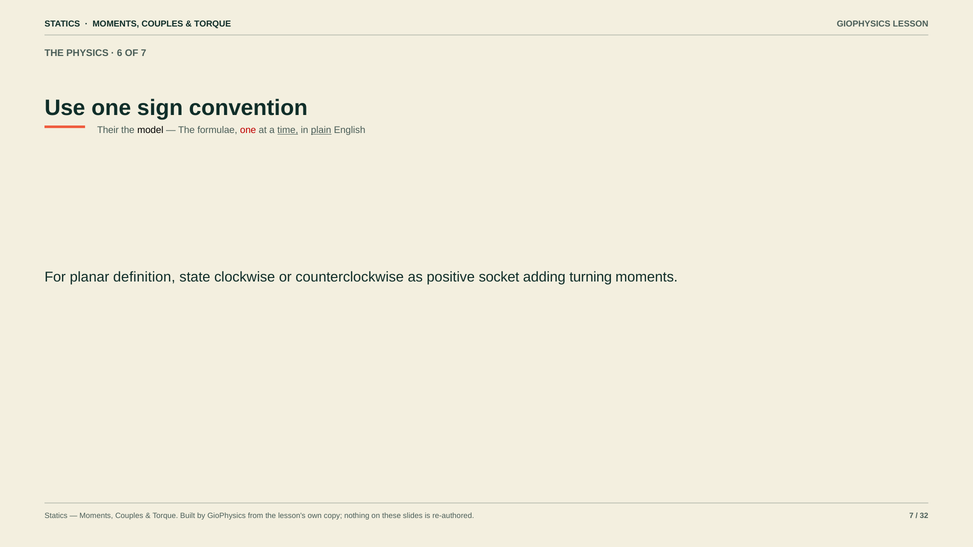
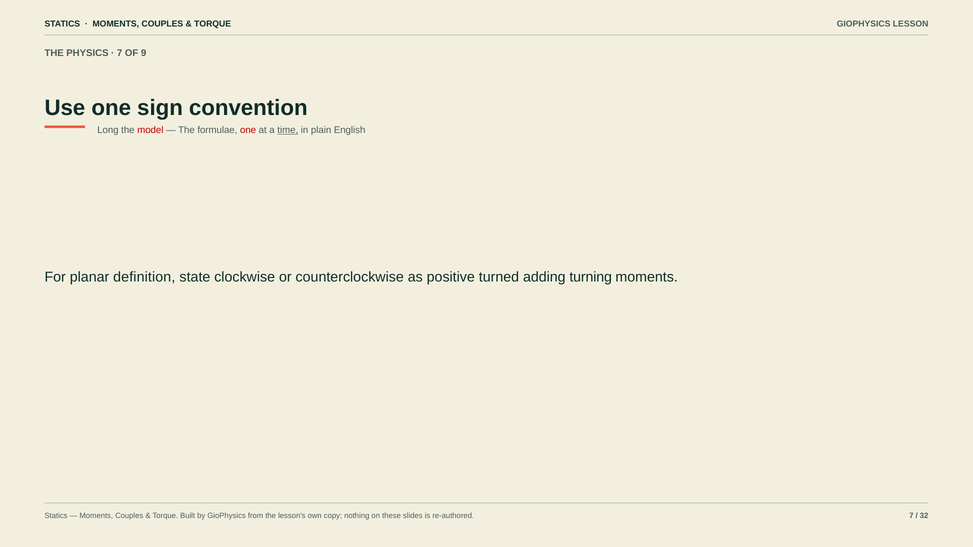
6 at (120, 53): 6 -> 7
OF 7: 7 -> 9
Their: Their -> Long
model colour: black -> red
plain underline: present -> none
socket: socket -> turned
